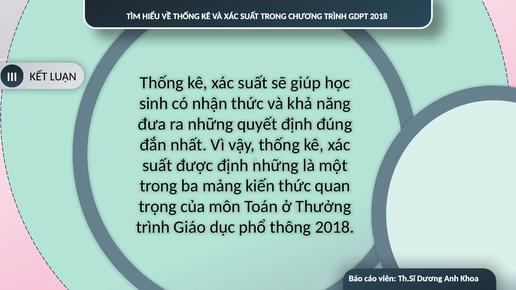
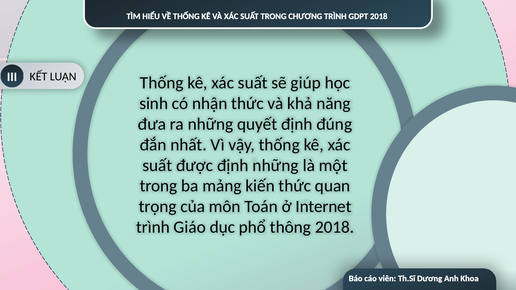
Thưởng: Thưởng -> Internet
